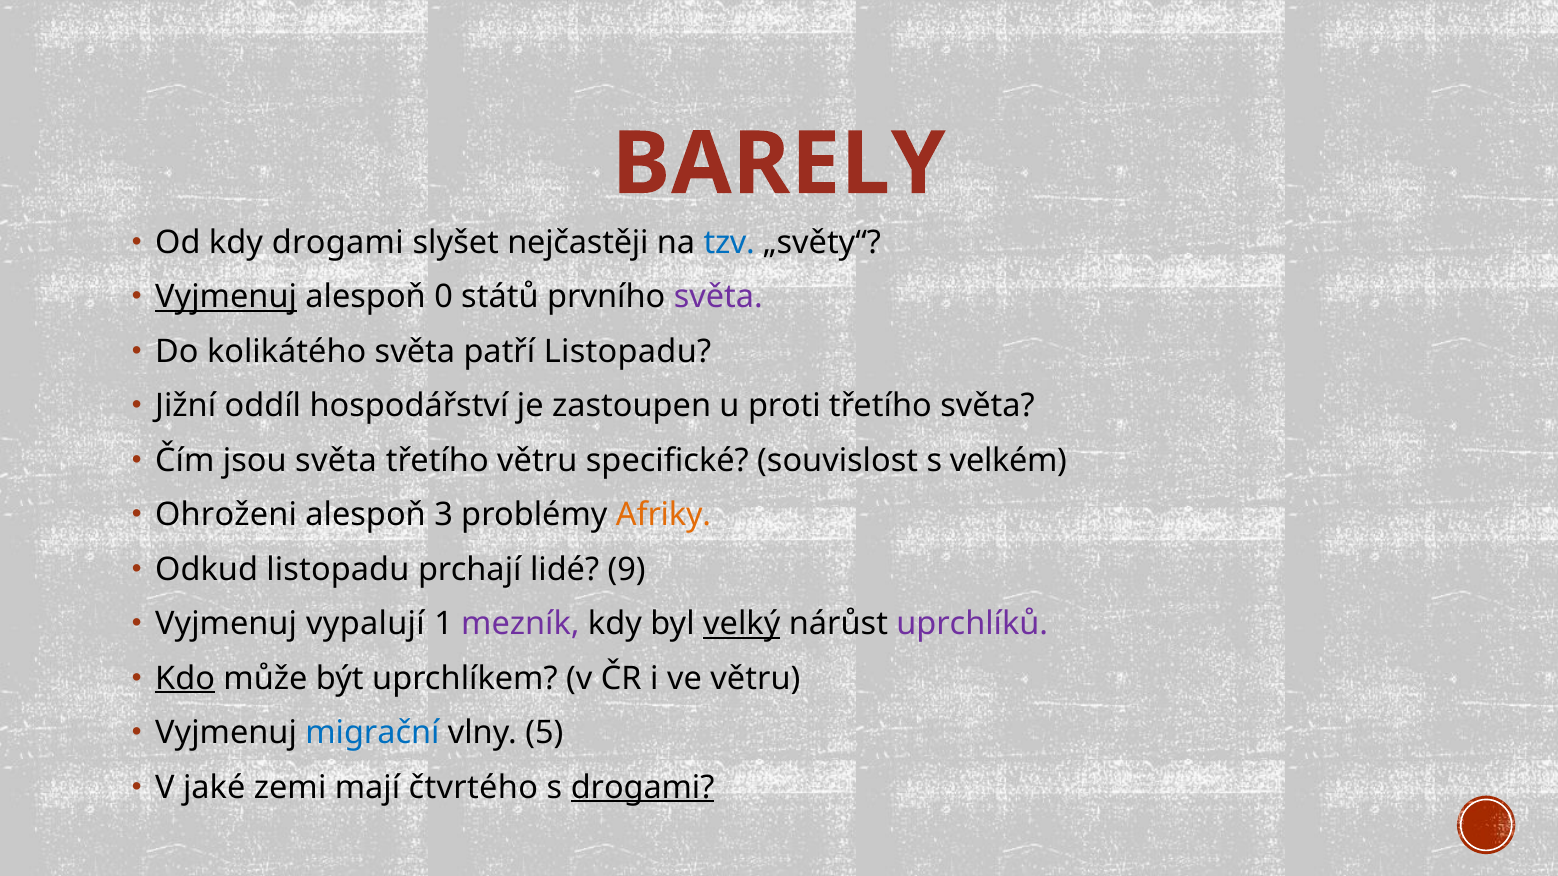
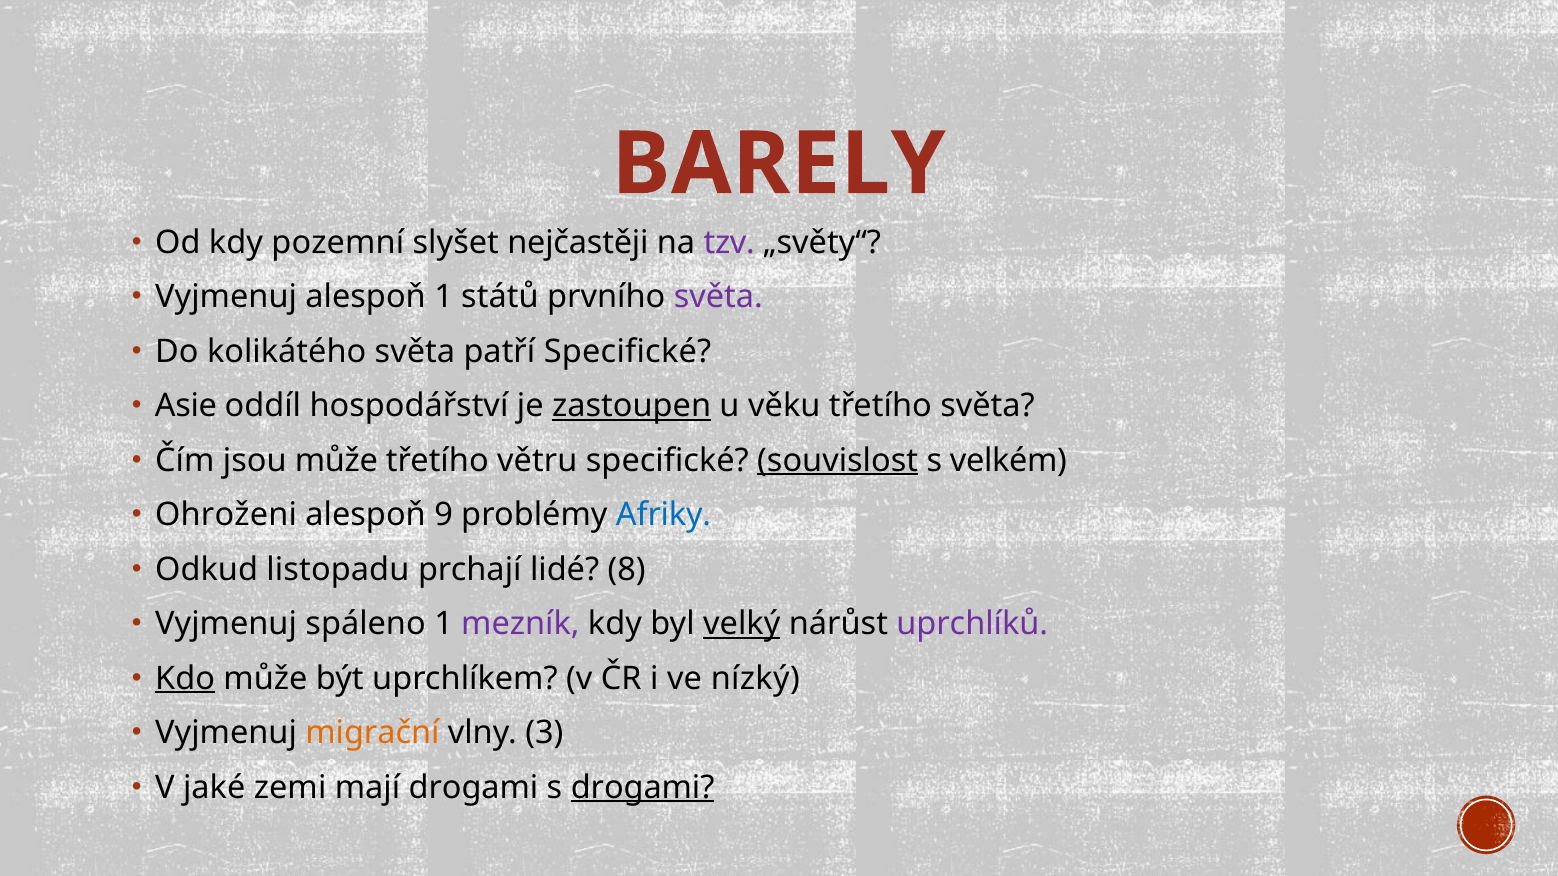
kdy drogami: drogami -> pozemní
tzv colour: blue -> purple
Vyjmenuj at (226, 297) underline: present -> none
alespoň 0: 0 -> 1
patří Listopadu: Listopadu -> Specifické
Jižní: Jižní -> Asie
zastoupen underline: none -> present
proti: proti -> věku
jsou světa: světa -> může
souvislost underline: none -> present
3: 3 -> 9
Afriky colour: orange -> blue
9: 9 -> 8
vypalují: vypalují -> spáleno
ve větru: větru -> nízký
migrační colour: blue -> orange
5: 5 -> 3
mají čtvrtého: čtvrtého -> drogami
